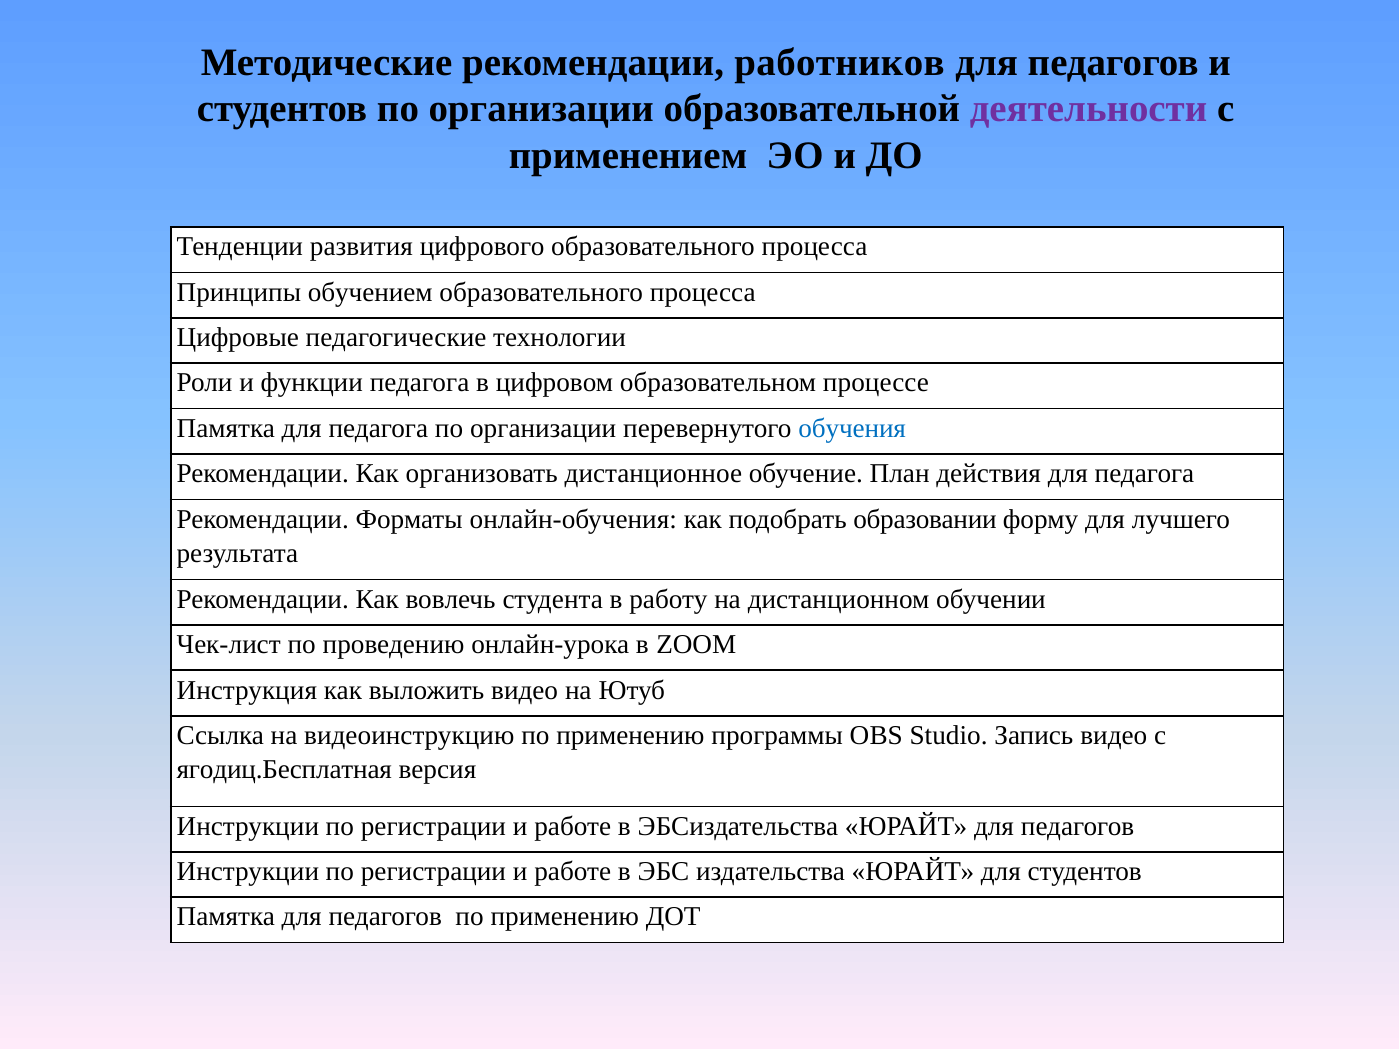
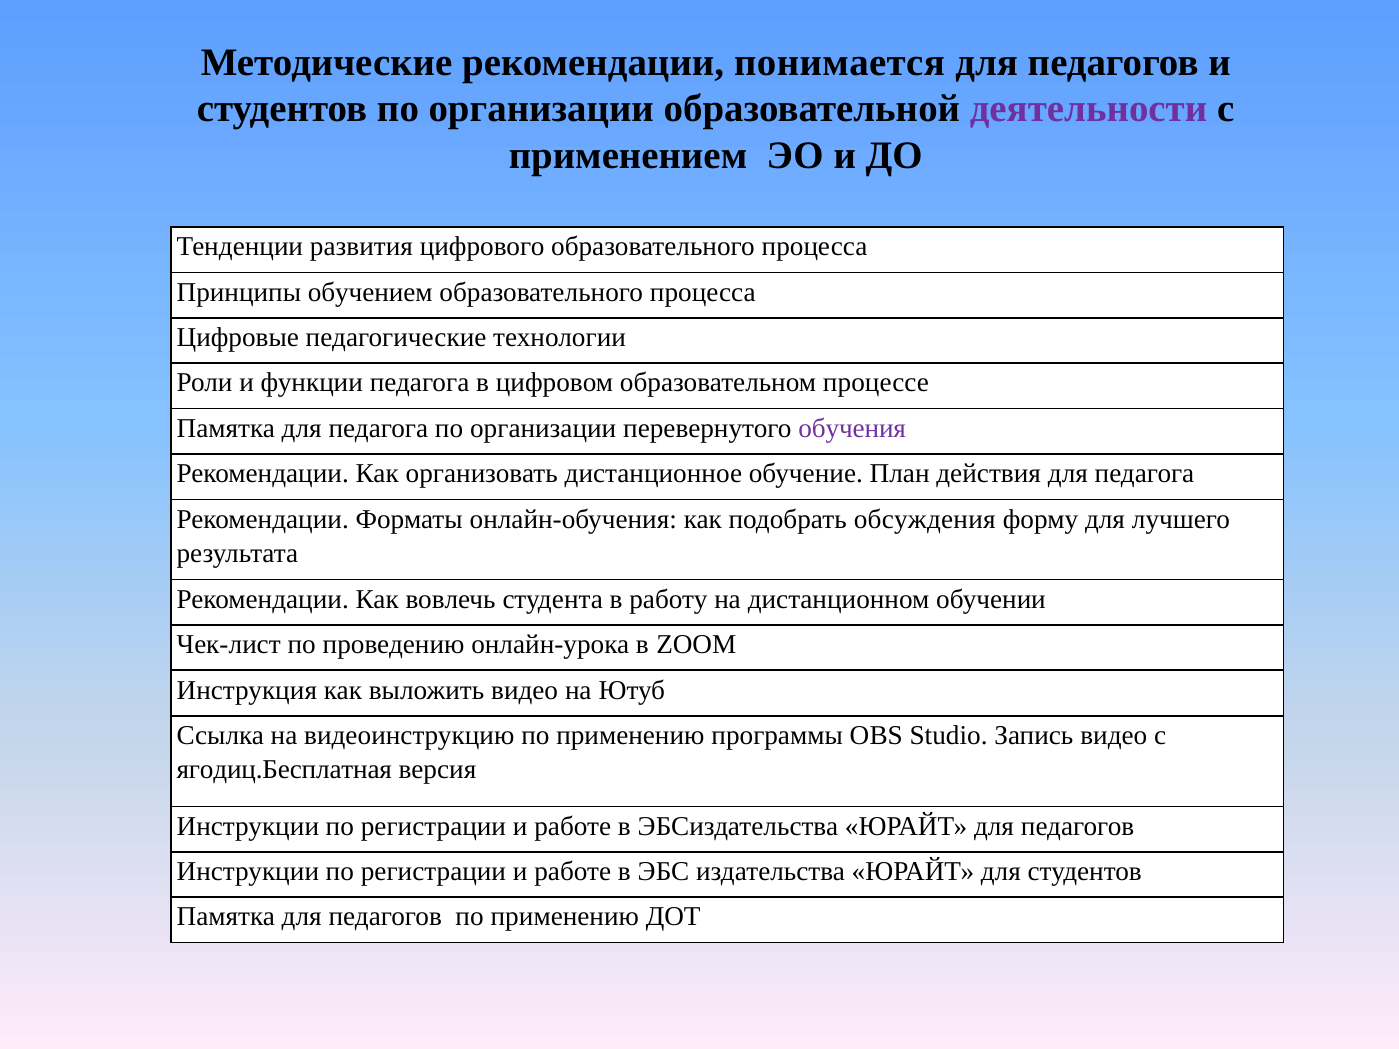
работников: работников -> понимается
обучения colour: blue -> purple
образовании: образовании -> обсуждения
